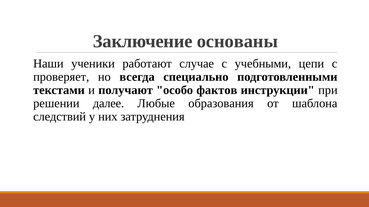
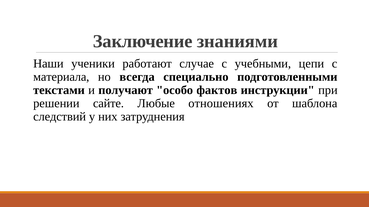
основаны: основаны -> знаниями
проверяет: проверяет -> материала
далее: далее -> сайте
образования: образования -> отношениях
